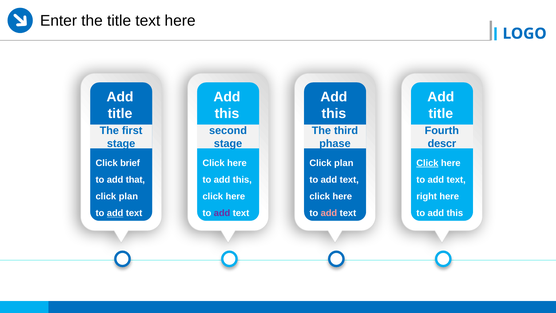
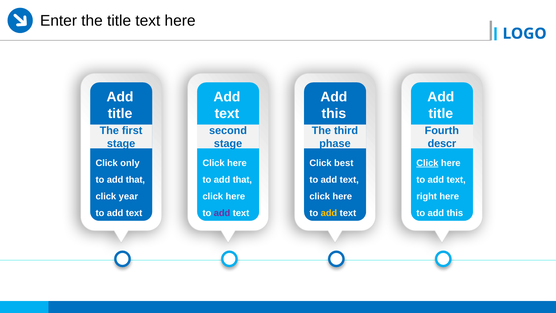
this at (227, 114): this -> text
brief: brief -> only
plan at (344, 163): plan -> best
this at (242, 180): this -> that
plan at (128, 196): plan -> year
add at (115, 213) underline: present -> none
add at (329, 213) colour: pink -> yellow
